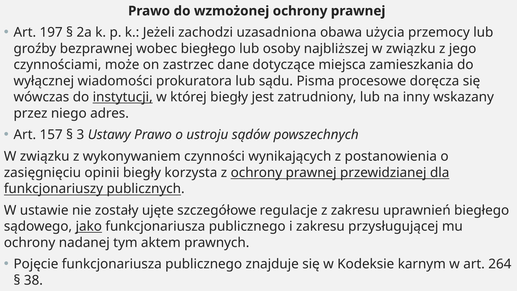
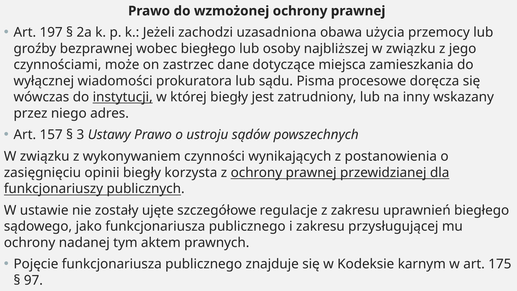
jako underline: present -> none
264: 264 -> 175
38: 38 -> 97
